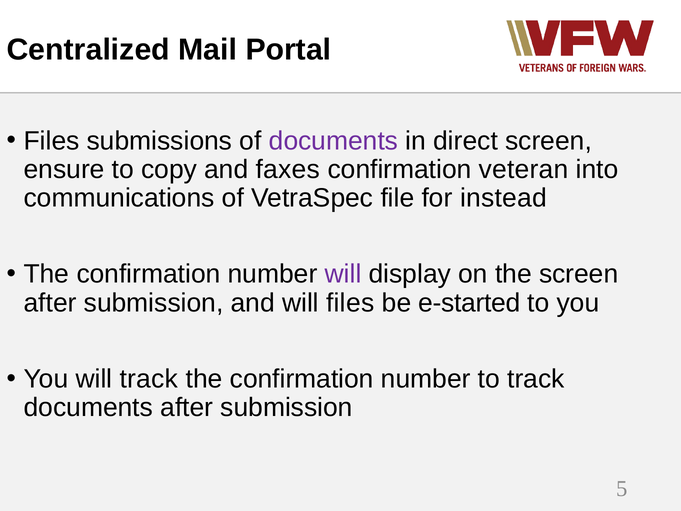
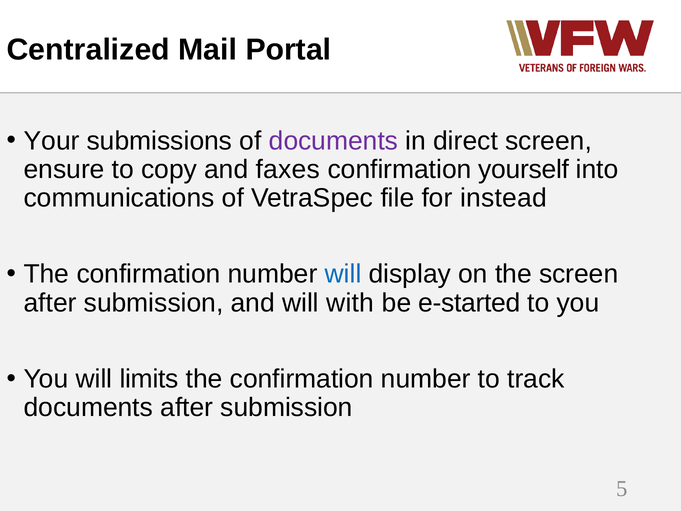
Files at (52, 141): Files -> Your
veteran: veteran -> yourself
will at (343, 274) colour: purple -> blue
will files: files -> with
will track: track -> limits
